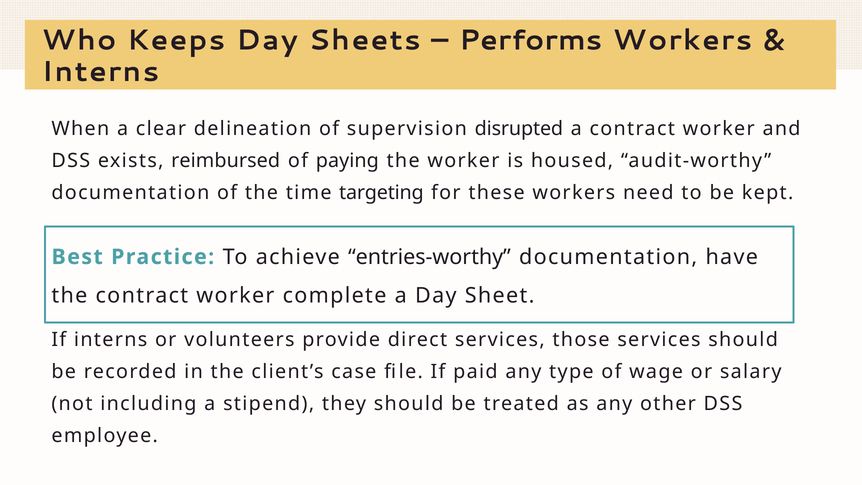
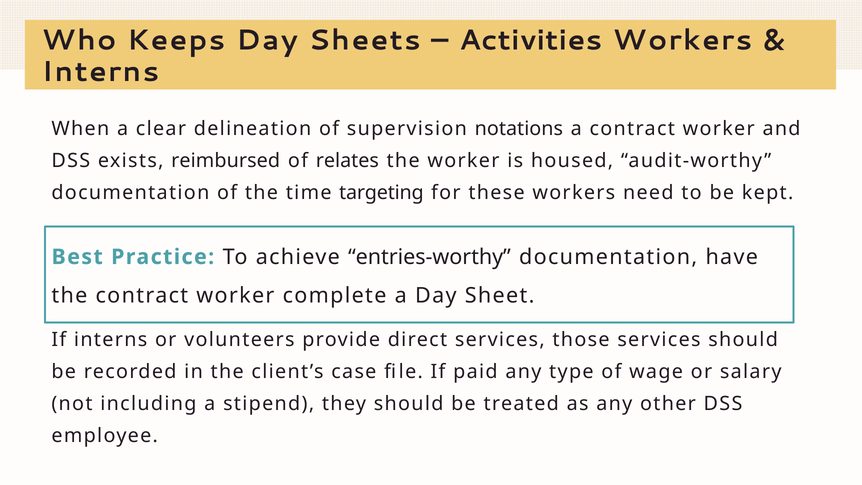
Performs: Performs -> Activities
disrupted: disrupted -> notations
paying: paying -> relates
